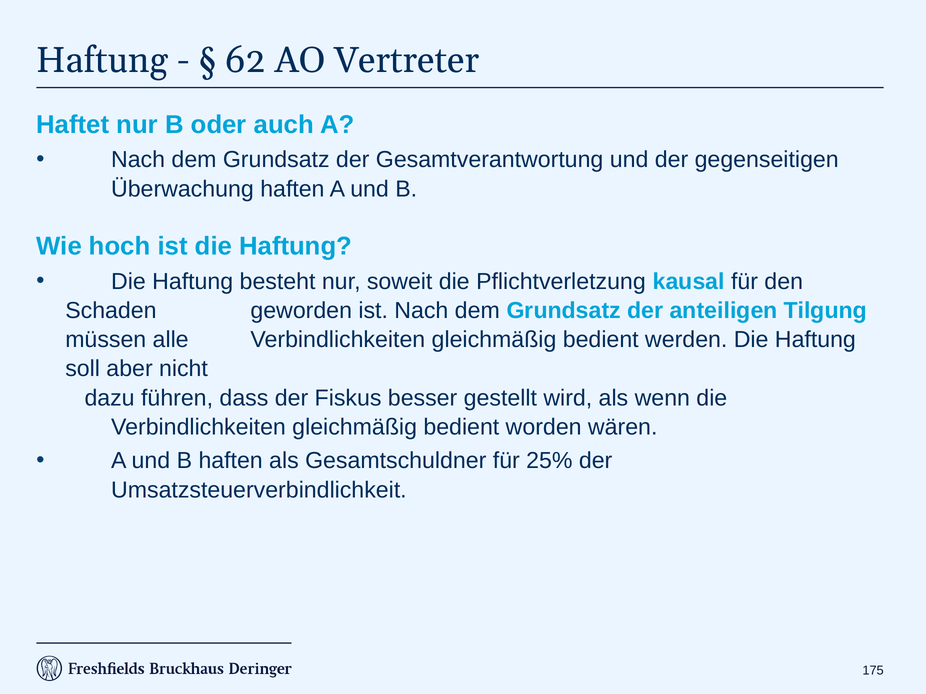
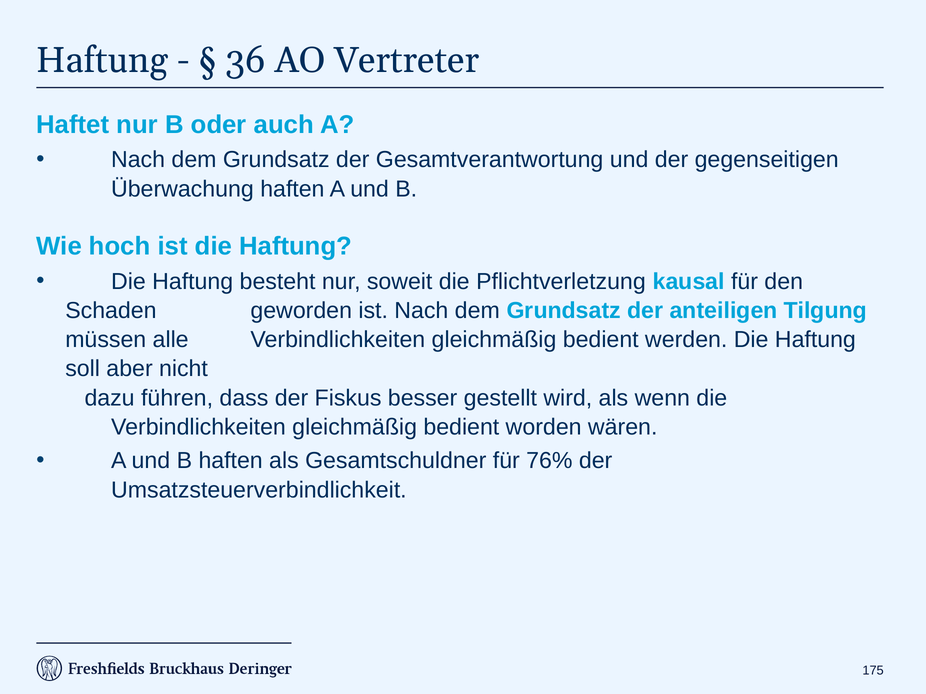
62: 62 -> 36
25%: 25% -> 76%
